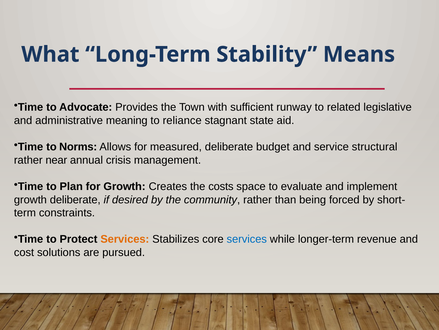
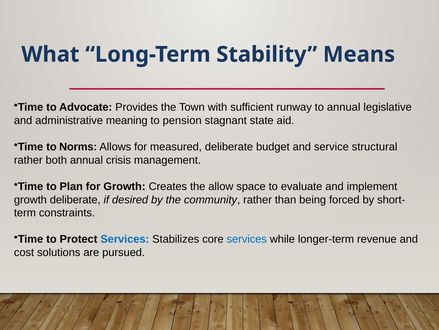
to related: related -> annual
reliance: reliance -> pension
near: near -> both
costs: costs -> allow
Services at (125, 239) colour: orange -> blue
